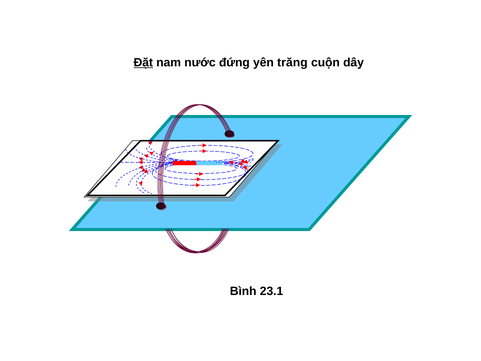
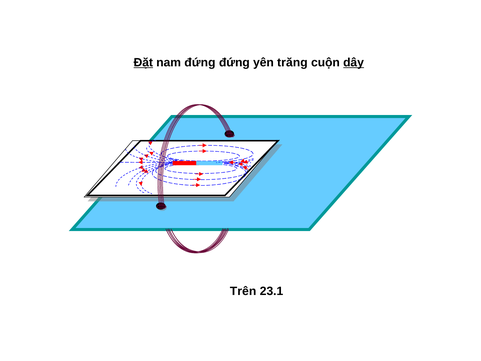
nam nước: nước -> đứng
dây underline: none -> present
Bình: Bình -> Trên
